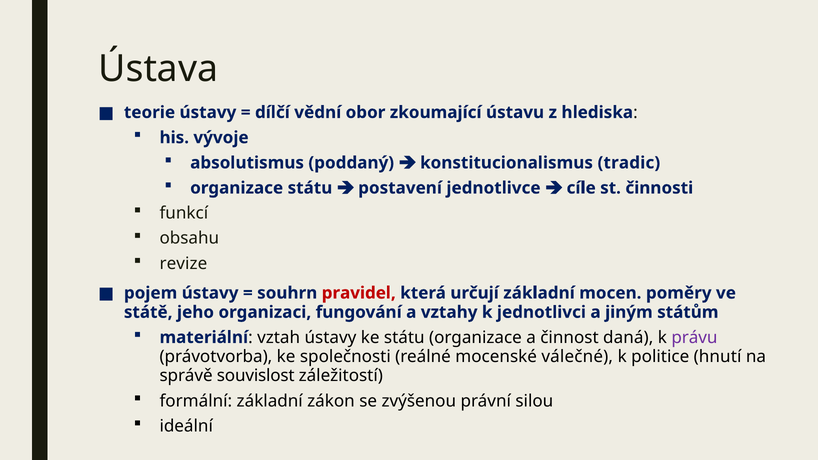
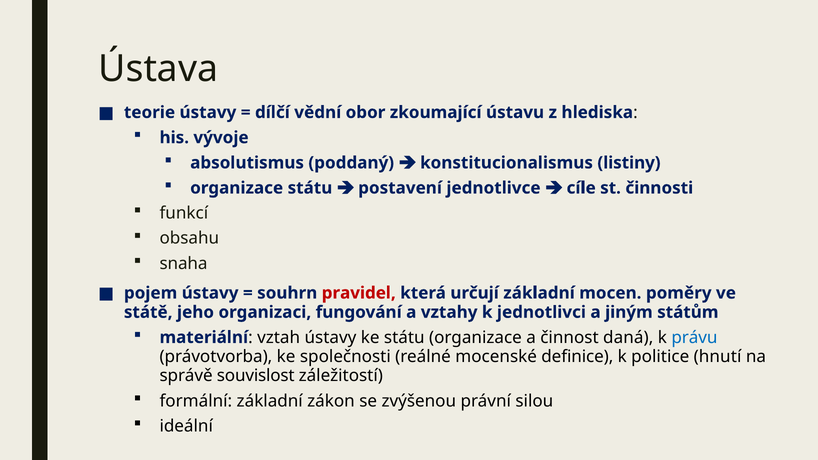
tradic: tradic -> listiny
revize: revize -> snaha
právu colour: purple -> blue
válečné: válečné -> definice
